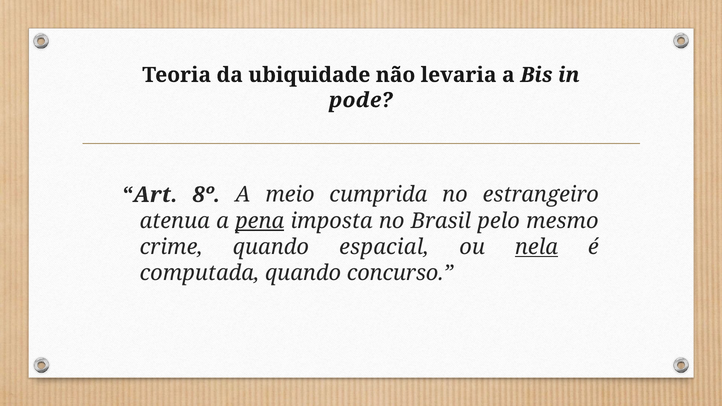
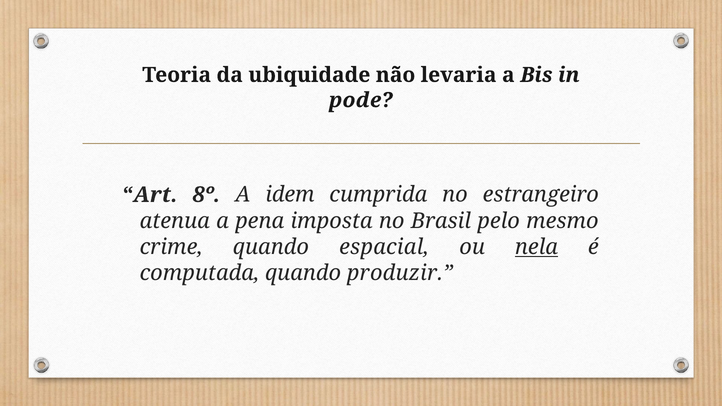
meio: meio -> idem
pena underline: present -> none
concurso: concurso -> produzir
